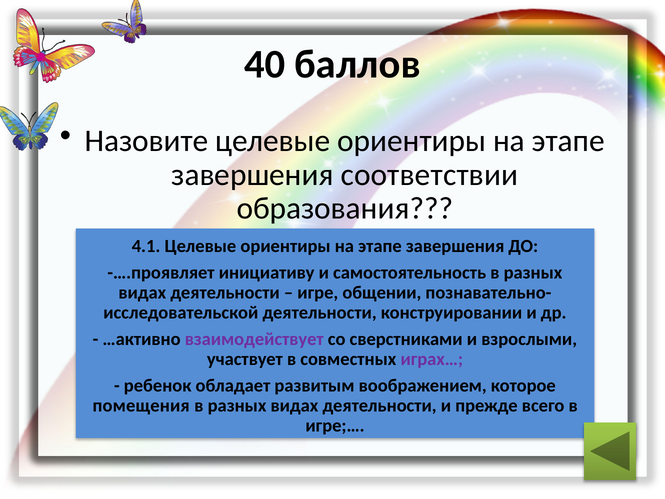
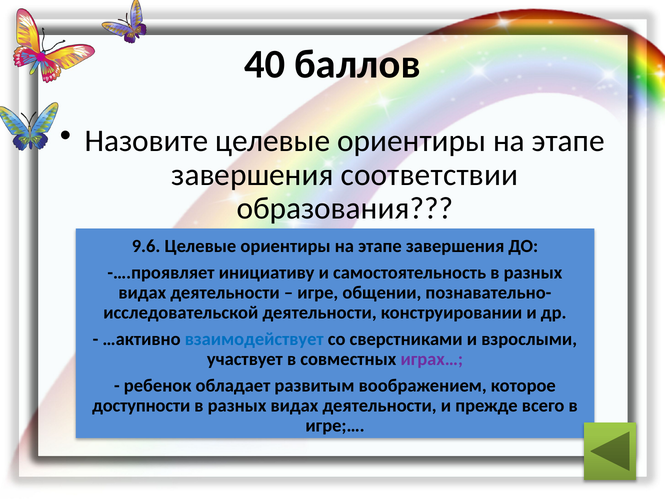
4.1: 4.1 -> 9.6
взаимодействует colour: purple -> blue
помещения: помещения -> доступности
